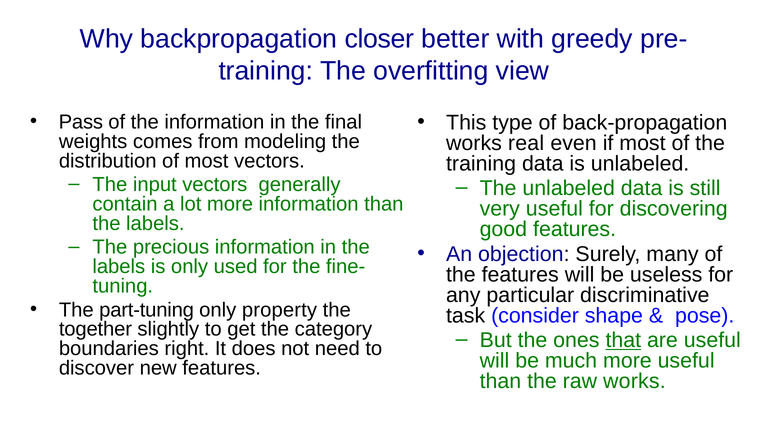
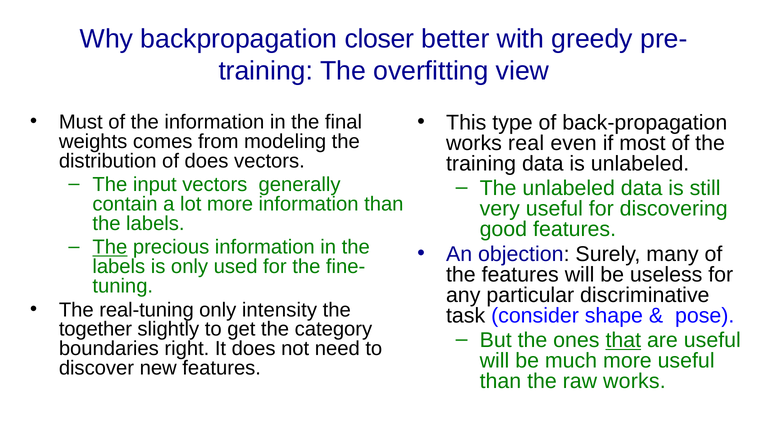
Pass: Pass -> Must
of most: most -> does
The at (110, 247) underline: none -> present
part-tuning: part-tuning -> real-tuning
property: property -> intensity
